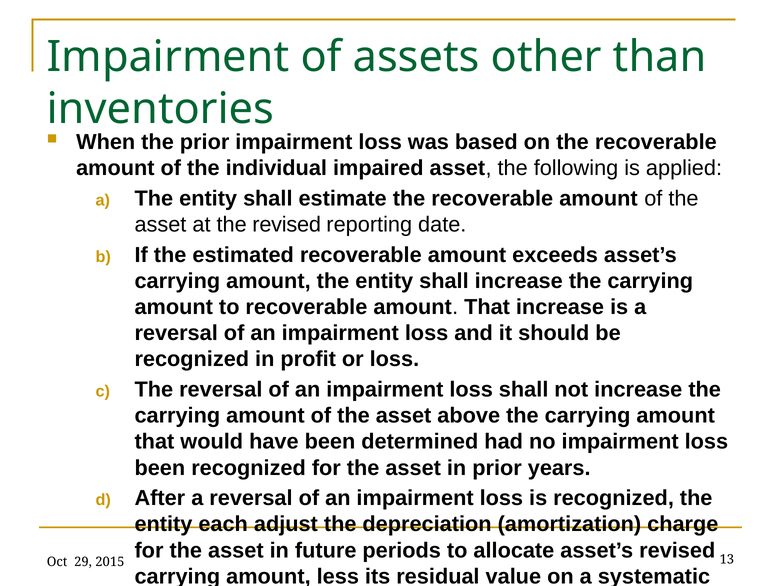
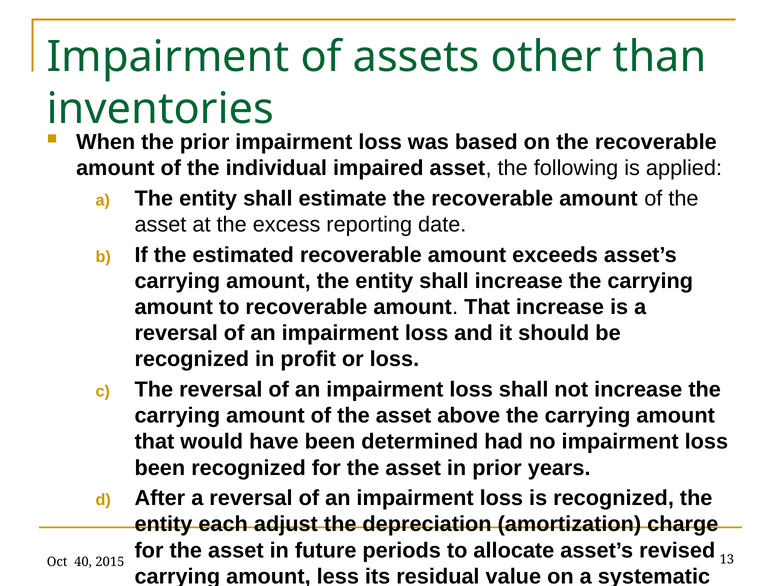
the revised: revised -> excess
29: 29 -> 40
